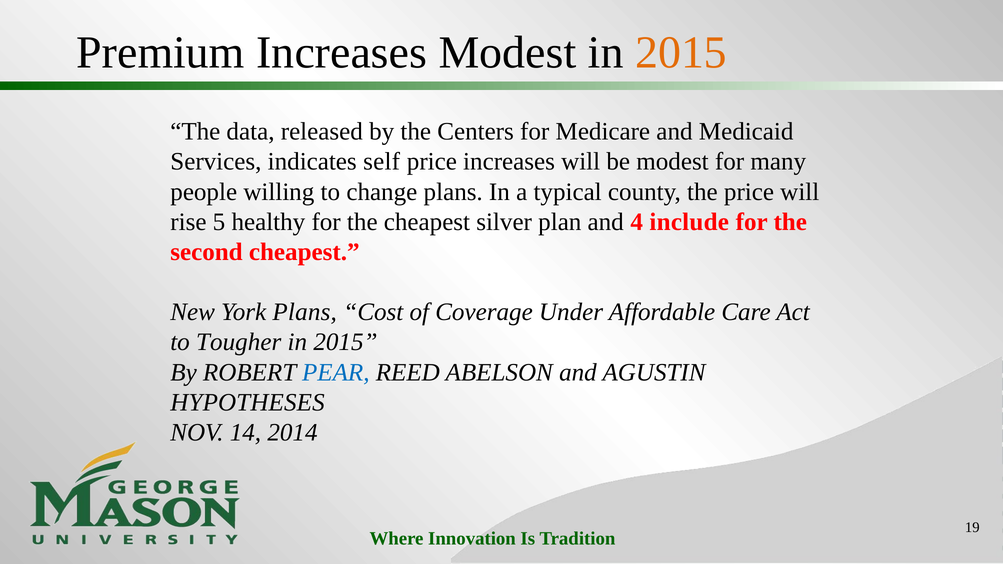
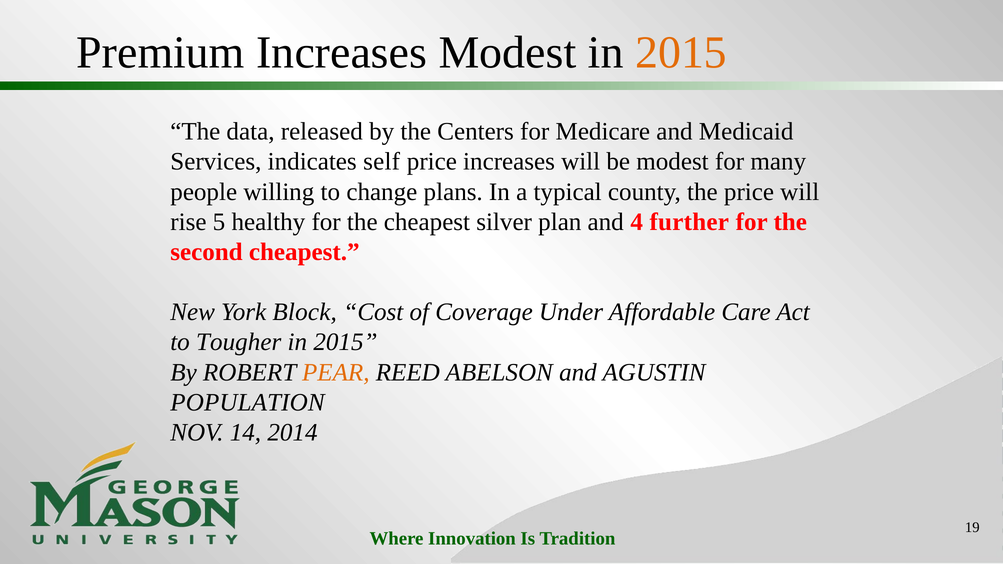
include: include -> further
York Plans: Plans -> Block
PEAR colour: blue -> orange
HYPOTHESES: HYPOTHESES -> POPULATION
